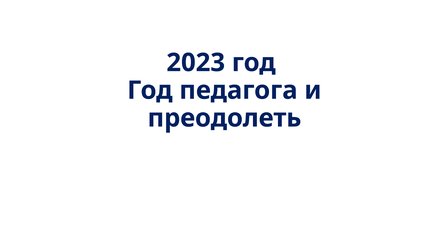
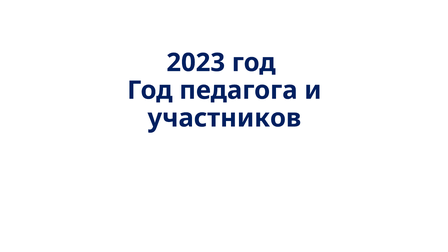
преодолеть: преодолеть -> участников
